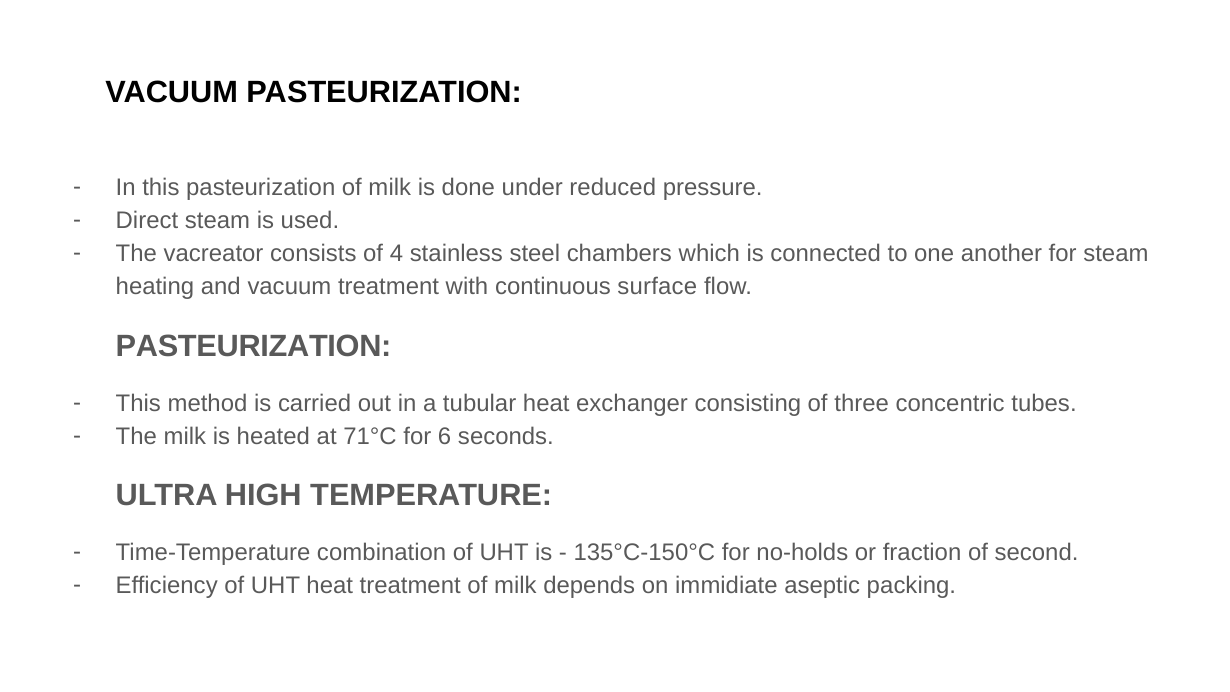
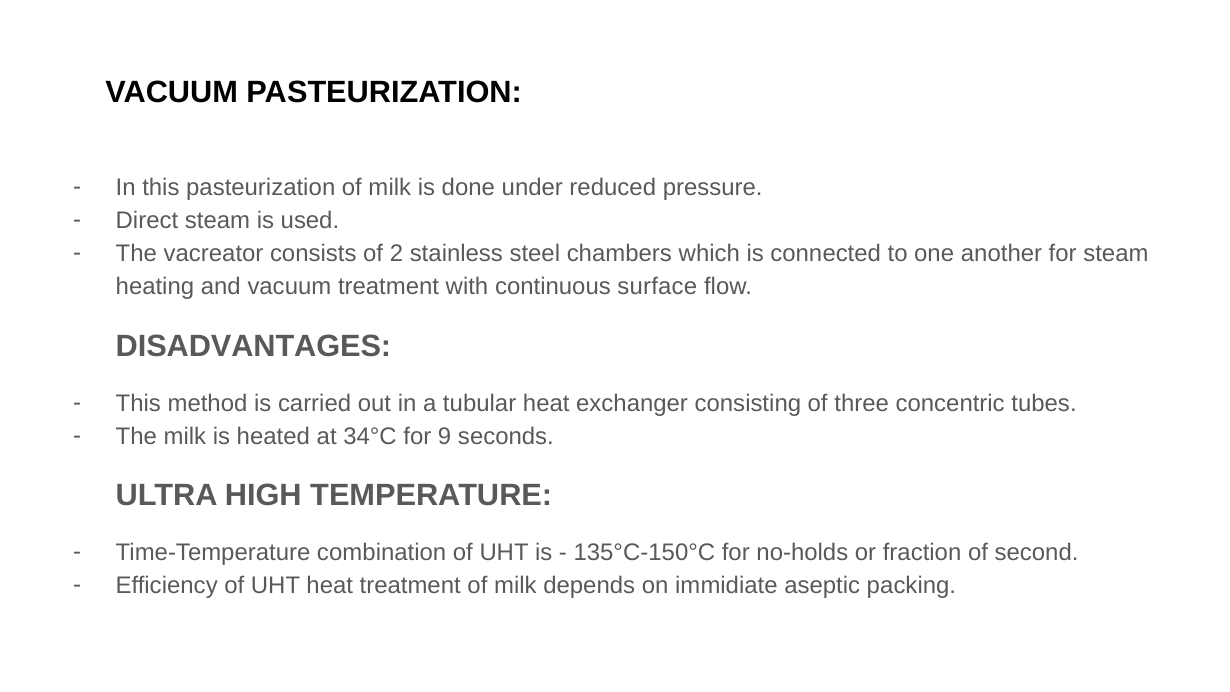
4: 4 -> 2
PASTEURIZATION at (254, 346): PASTEURIZATION -> DISADVANTAGES
71°C: 71°C -> 34°C
6: 6 -> 9
